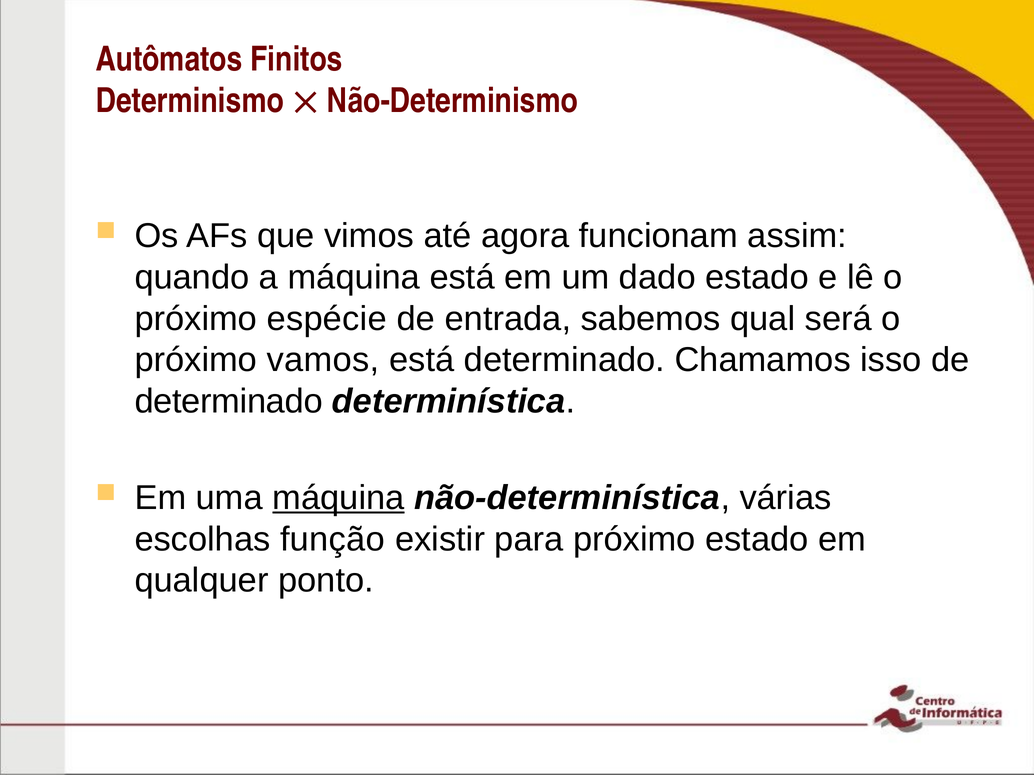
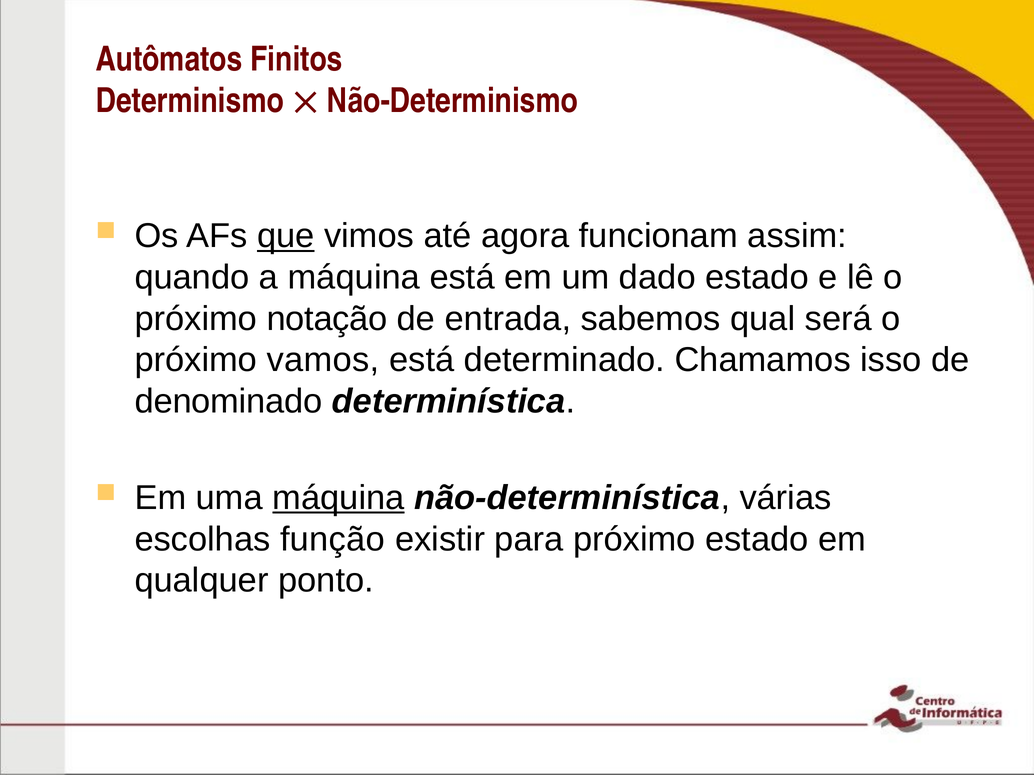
que underline: none -> present
espécie: espécie -> notação
determinado at (229, 402): determinado -> denominado
